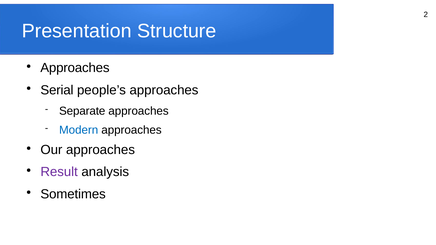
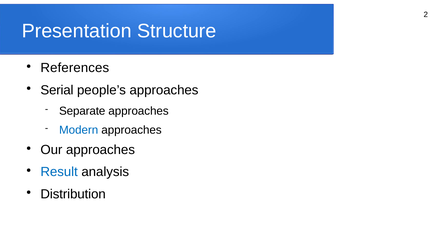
Approaches at (75, 68): Approaches -> References
Result colour: purple -> blue
Sometimes: Sometimes -> Distribution
